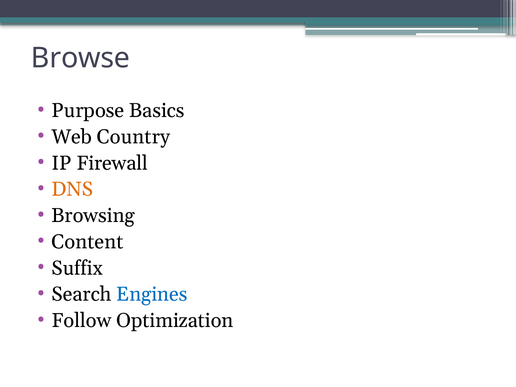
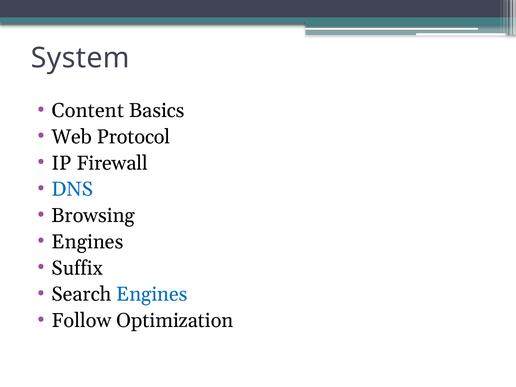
Browse: Browse -> System
Purpose: Purpose -> Content
Country: Country -> Protocol
DNS colour: orange -> blue
Content at (87, 242): Content -> Engines
